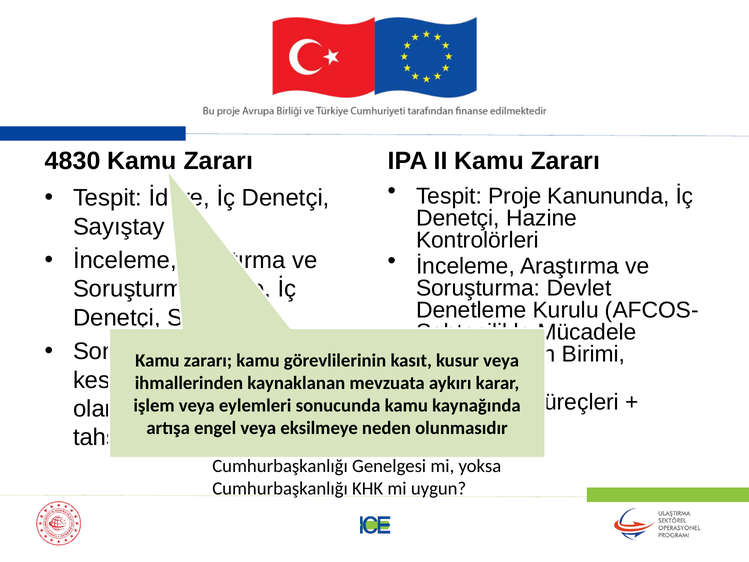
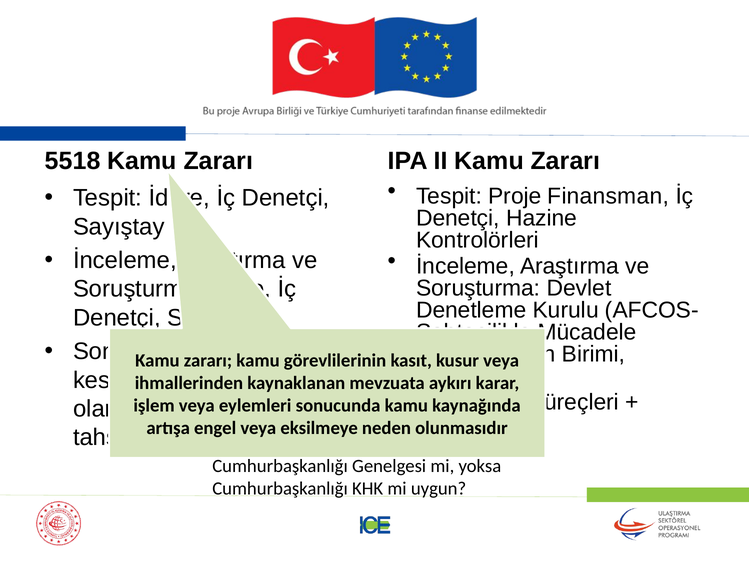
4830: 4830 -> 5518
Kanununda: Kanununda -> Finansman
